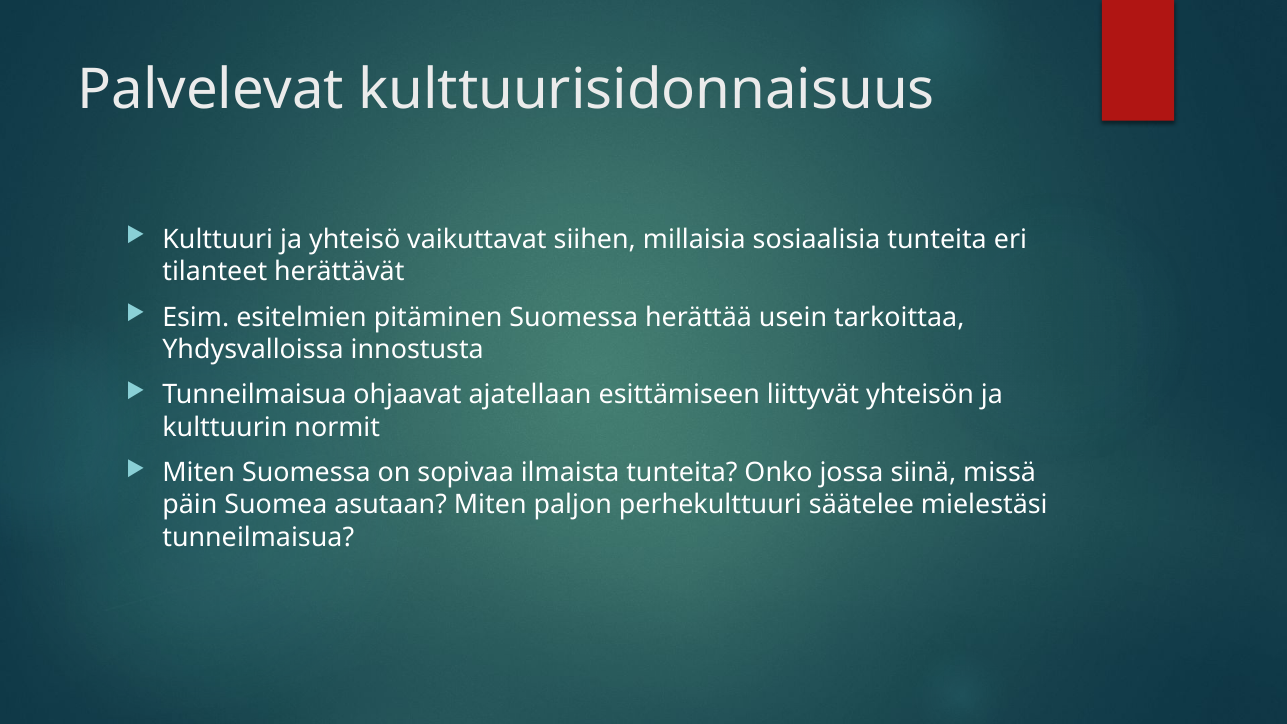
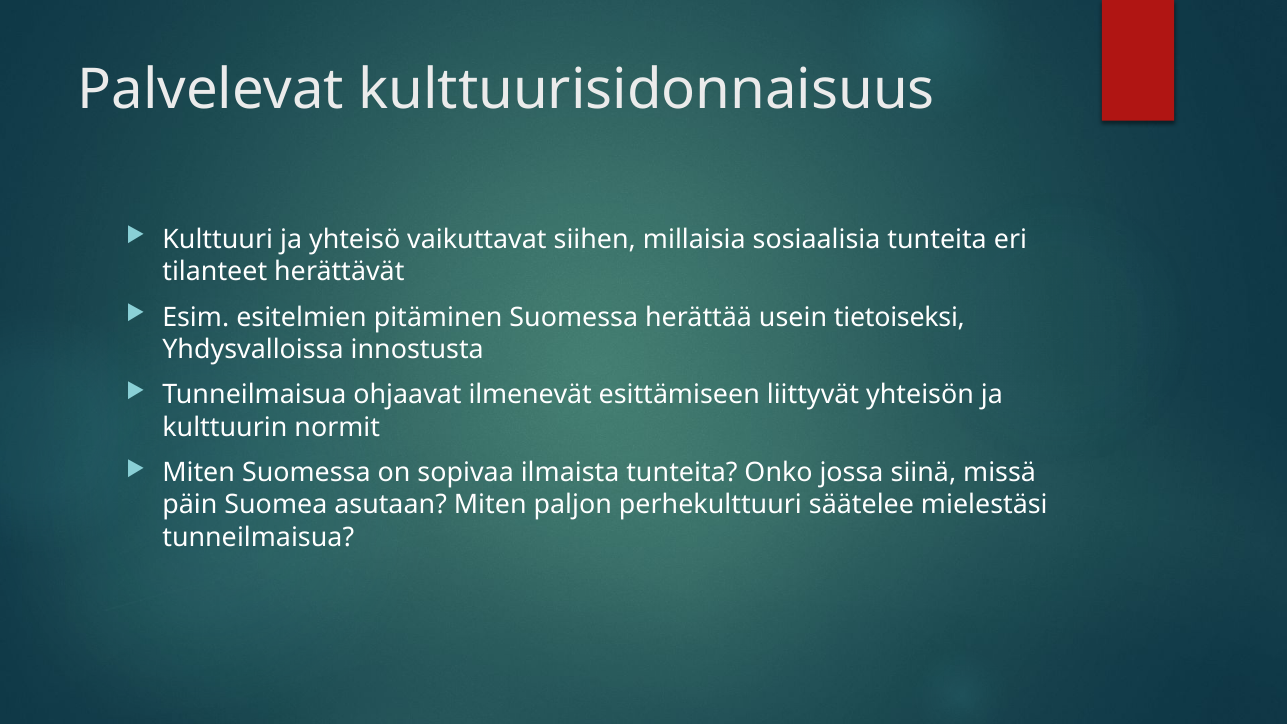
tarkoittaa: tarkoittaa -> tietoiseksi
ajatellaan: ajatellaan -> ilmenevät
